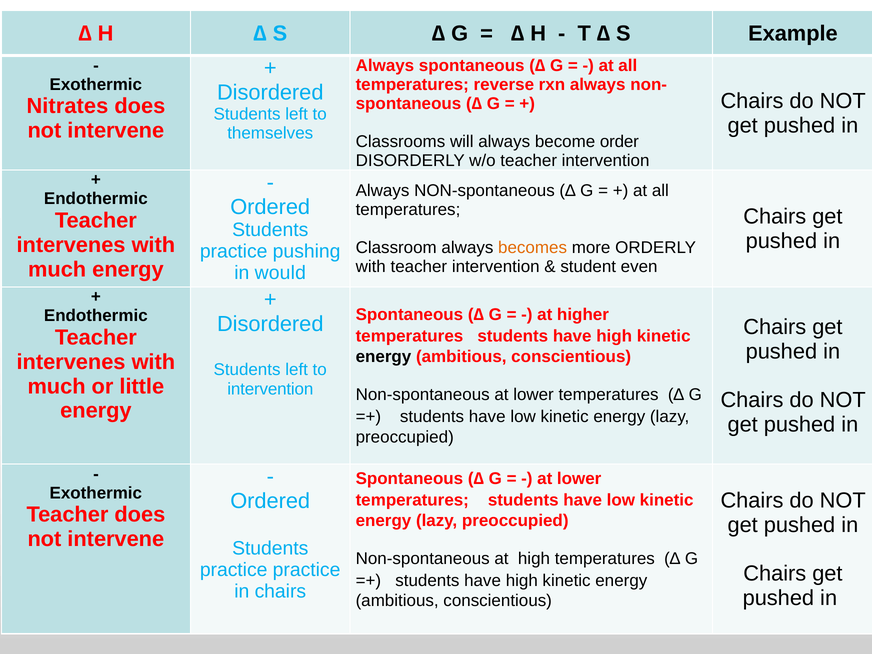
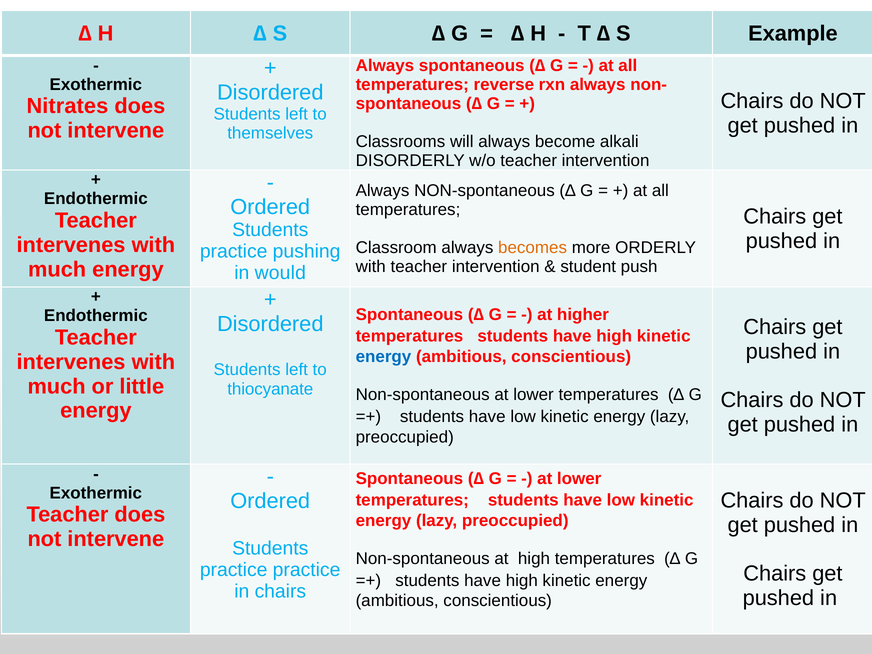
order: order -> alkali
even: even -> push
energy at (383, 357) colour: black -> blue
intervention at (270, 389): intervention -> thiocyanate
